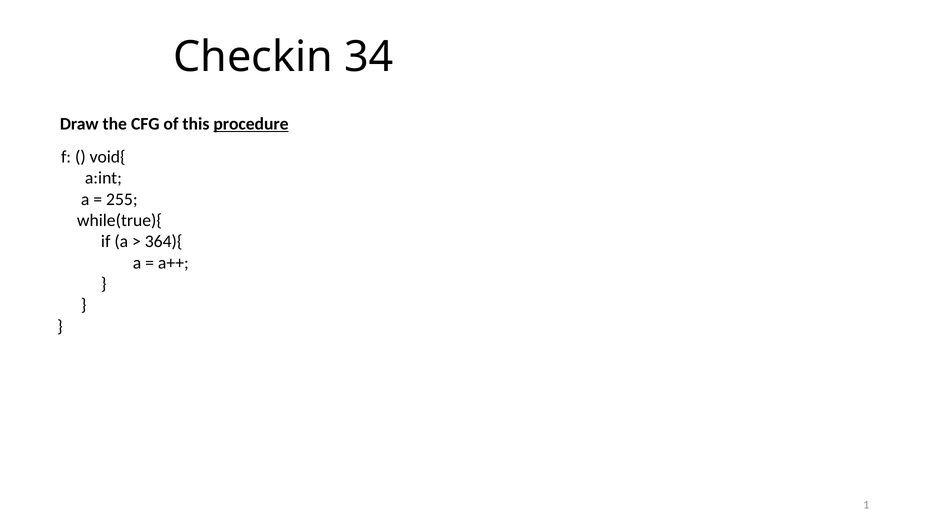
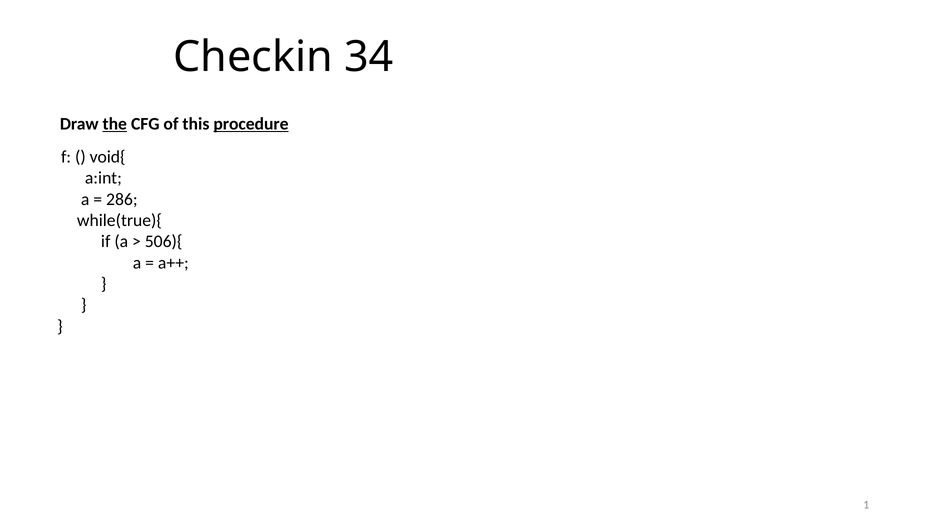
the underline: none -> present
255: 255 -> 286
364){: 364){ -> 506){
